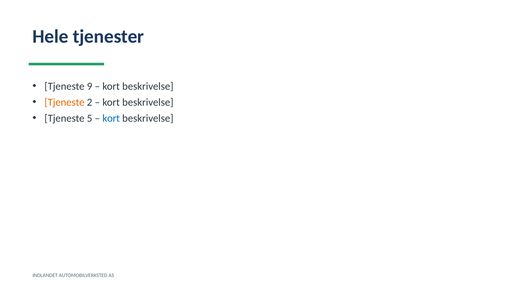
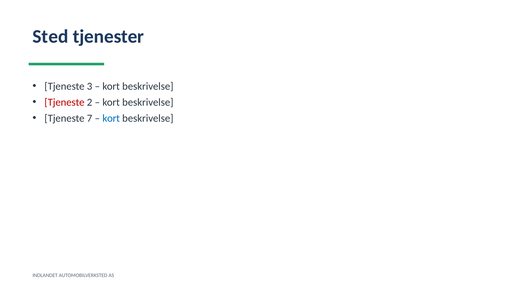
Hele: Hele -> Sted
9: 9 -> 3
Tjeneste at (65, 103) colour: orange -> red
5: 5 -> 7
